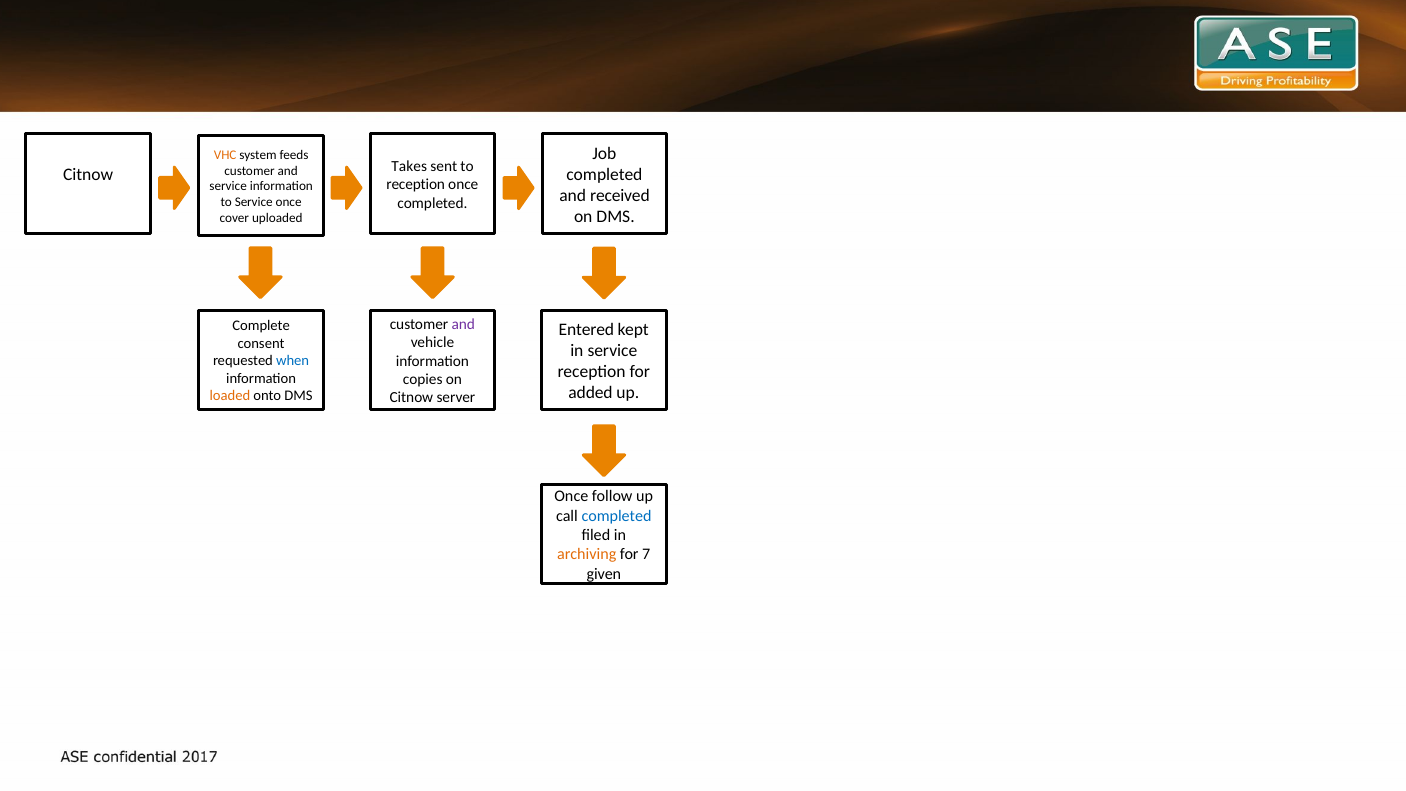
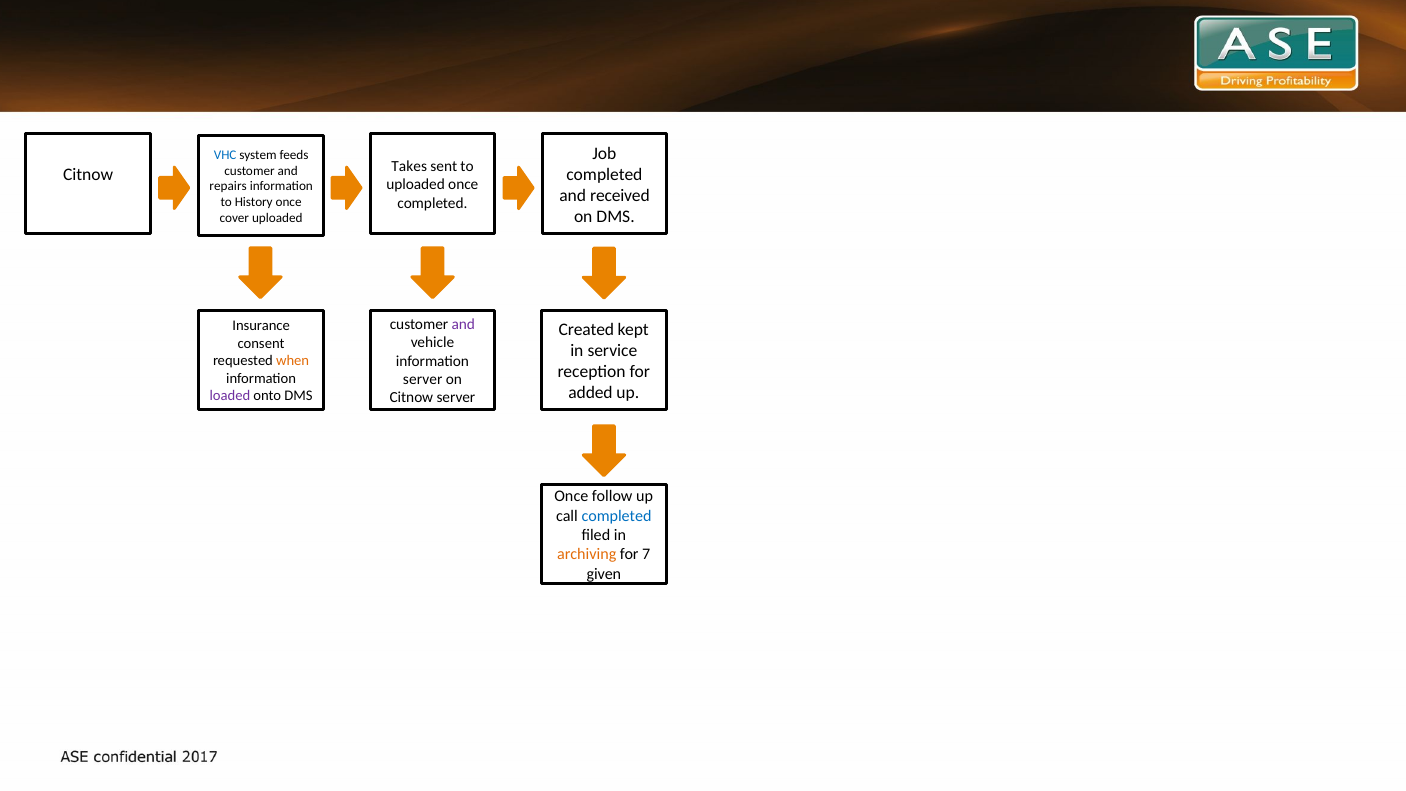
VHC colour: orange -> blue
reception at (416, 185): reception -> uploaded
service at (228, 187): service -> repairs
to Service: Service -> History
Complete: Complete -> Insurance
Entered: Entered -> Created
when colour: blue -> orange
copies at (423, 379): copies -> server
loaded colour: orange -> purple
